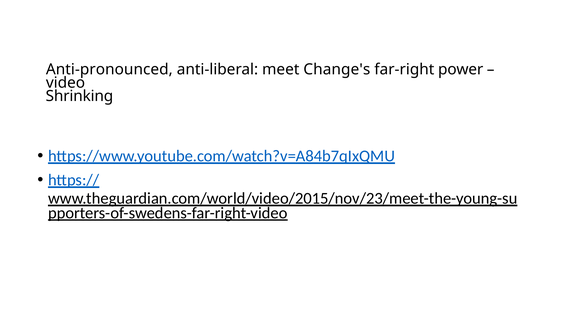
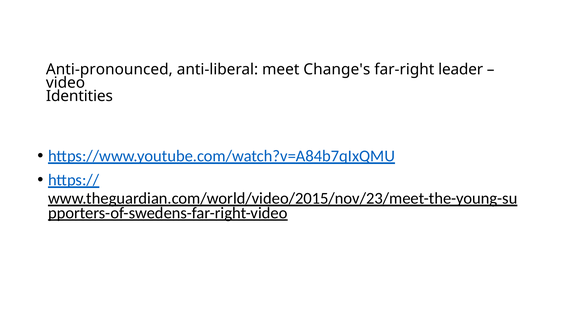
power: power -> leader
Shrinking: Shrinking -> Identities
